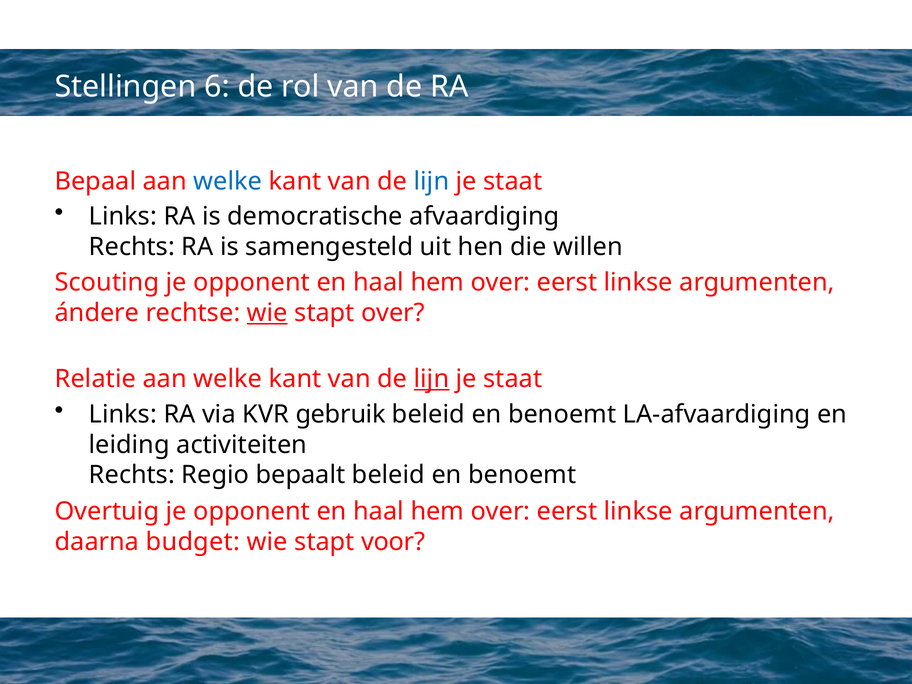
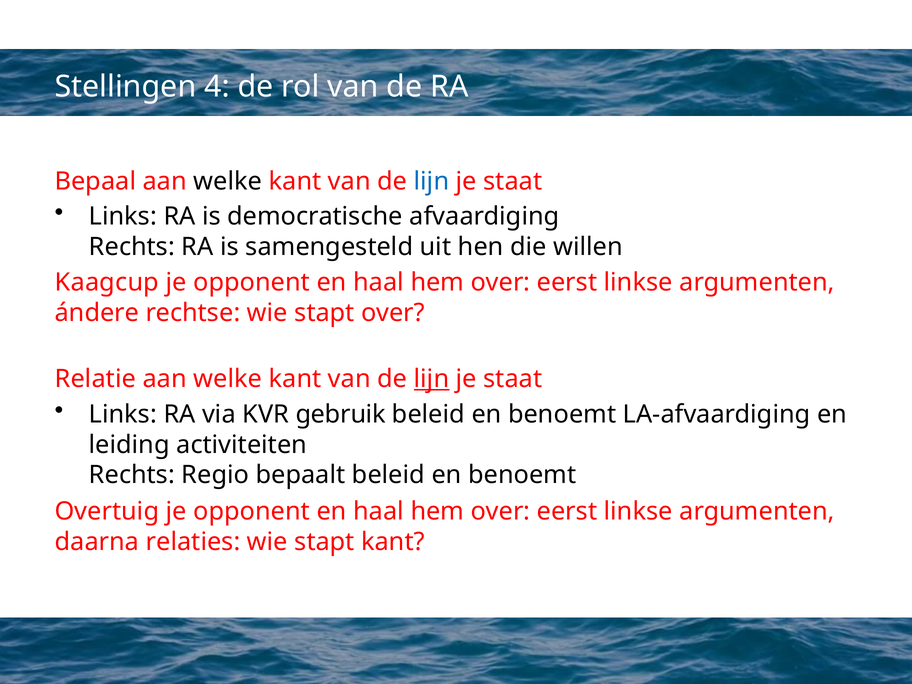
6: 6 -> 4
welke at (228, 181) colour: blue -> black
Scouting: Scouting -> Kaagcup
wie at (267, 313) underline: present -> none
budget: budget -> relaties
stapt voor: voor -> kant
